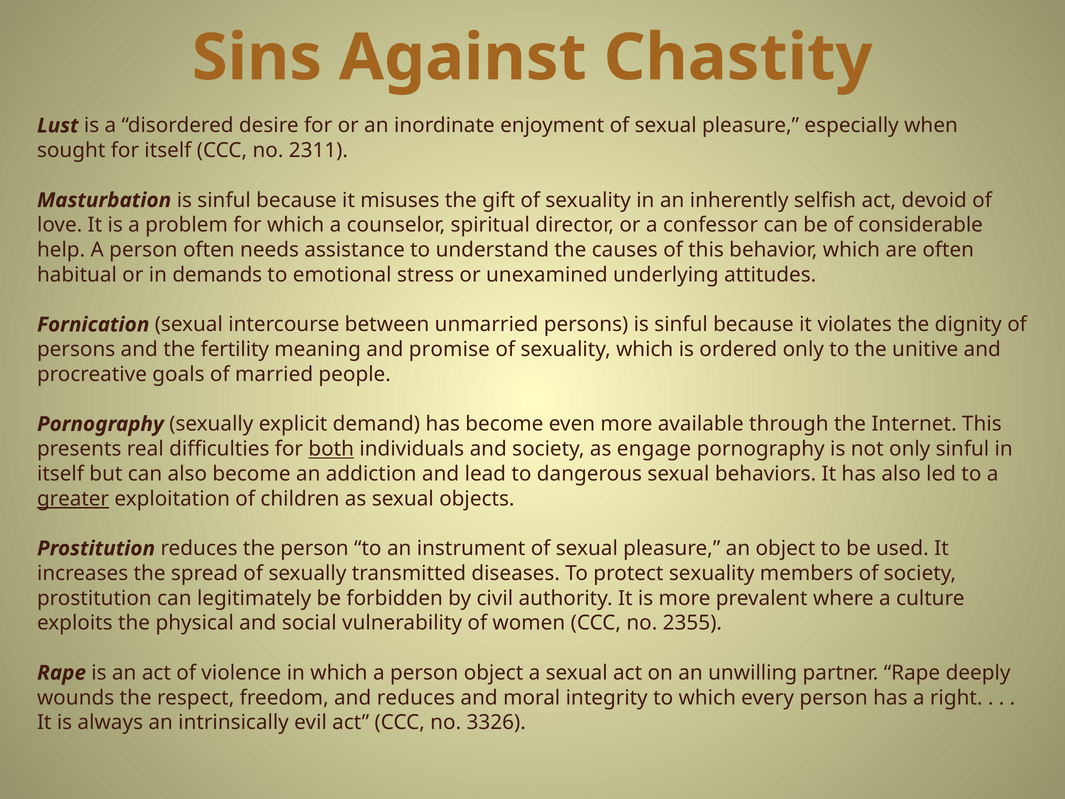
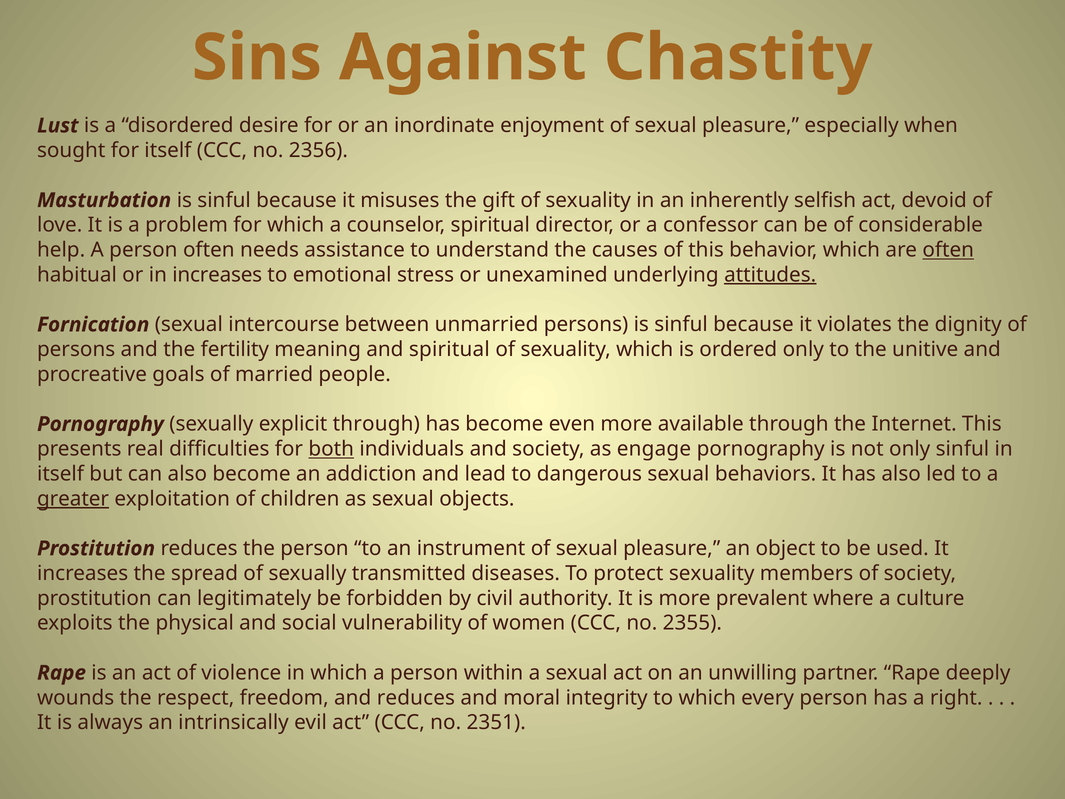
2311: 2311 -> 2356
often at (948, 250) underline: none -> present
in demands: demands -> increases
attitudes underline: none -> present
and promise: promise -> spiritual
explicit demand: demand -> through
person object: object -> within
3326: 3326 -> 2351
